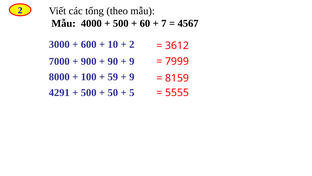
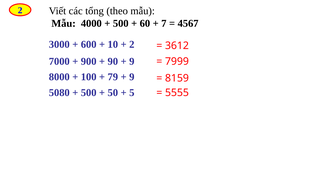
59: 59 -> 79
4291: 4291 -> 5080
